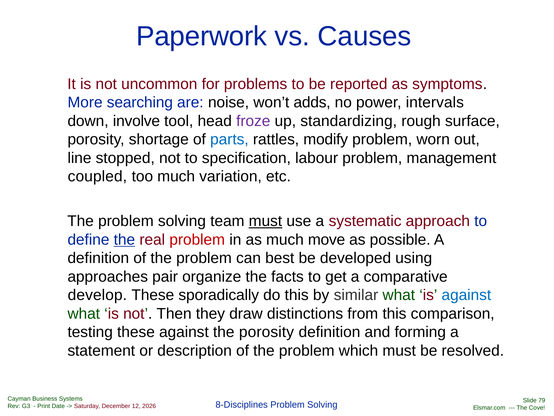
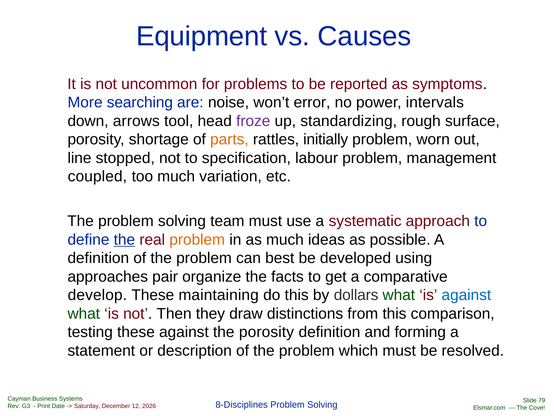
Paperwork: Paperwork -> Equipment
adds: adds -> error
involve: involve -> arrows
parts colour: blue -> orange
modify: modify -> initially
must at (265, 221) underline: present -> none
problem at (197, 239) colour: red -> orange
move: move -> ideas
sporadically: sporadically -> maintaining
similar: similar -> dollars
